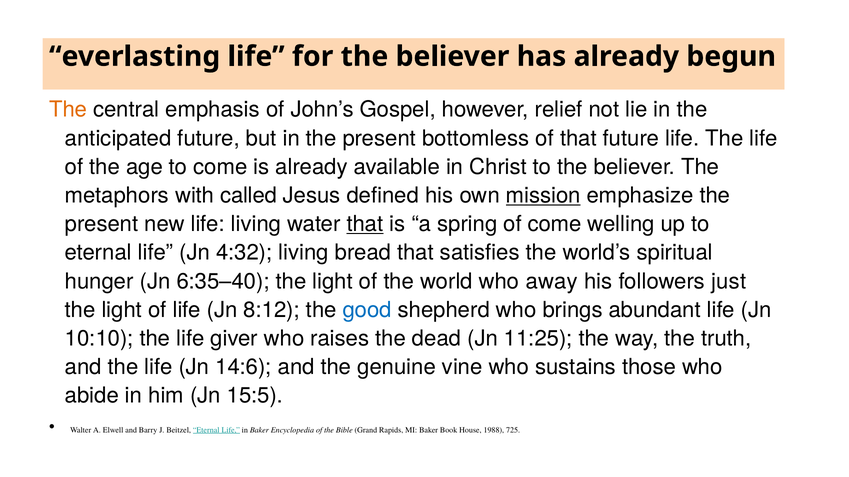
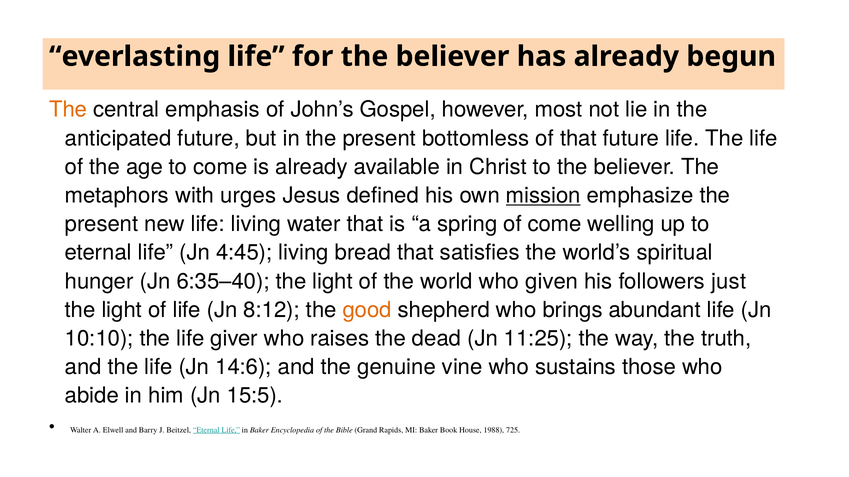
relief: relief -> most
called: called -> urges
that at (365, 224) underline: present -> none
4:32: 4:32 -> 4:45
away: away -> given
good colour: blue -> orange
